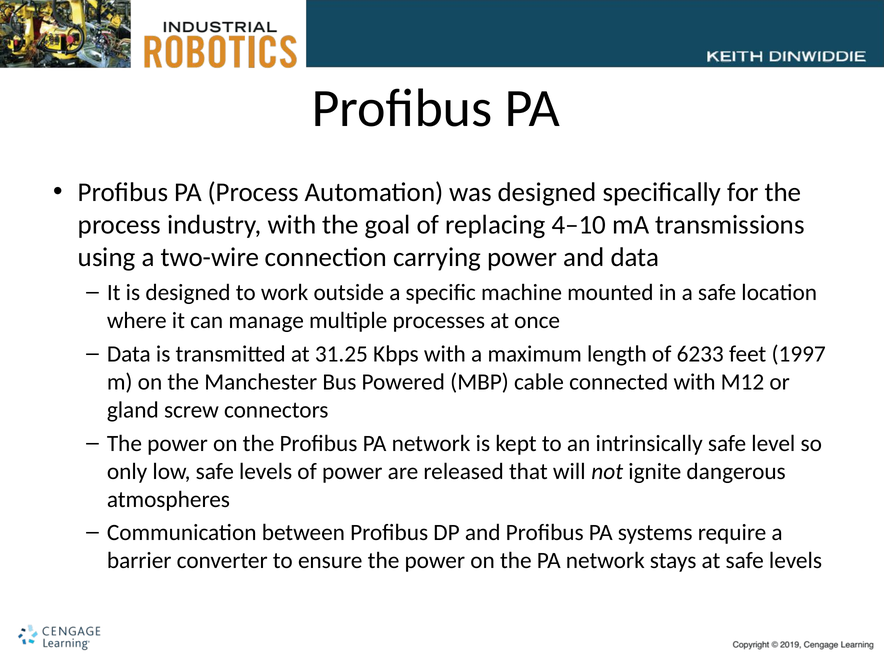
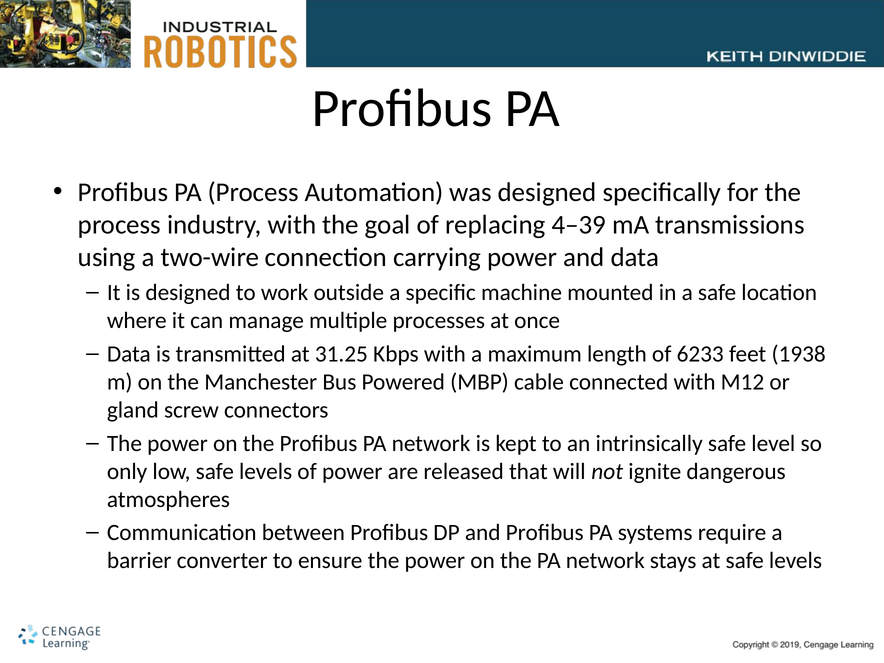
4‒10: 4‒10 -> 4‒39
1997: 1997 -> 1938
